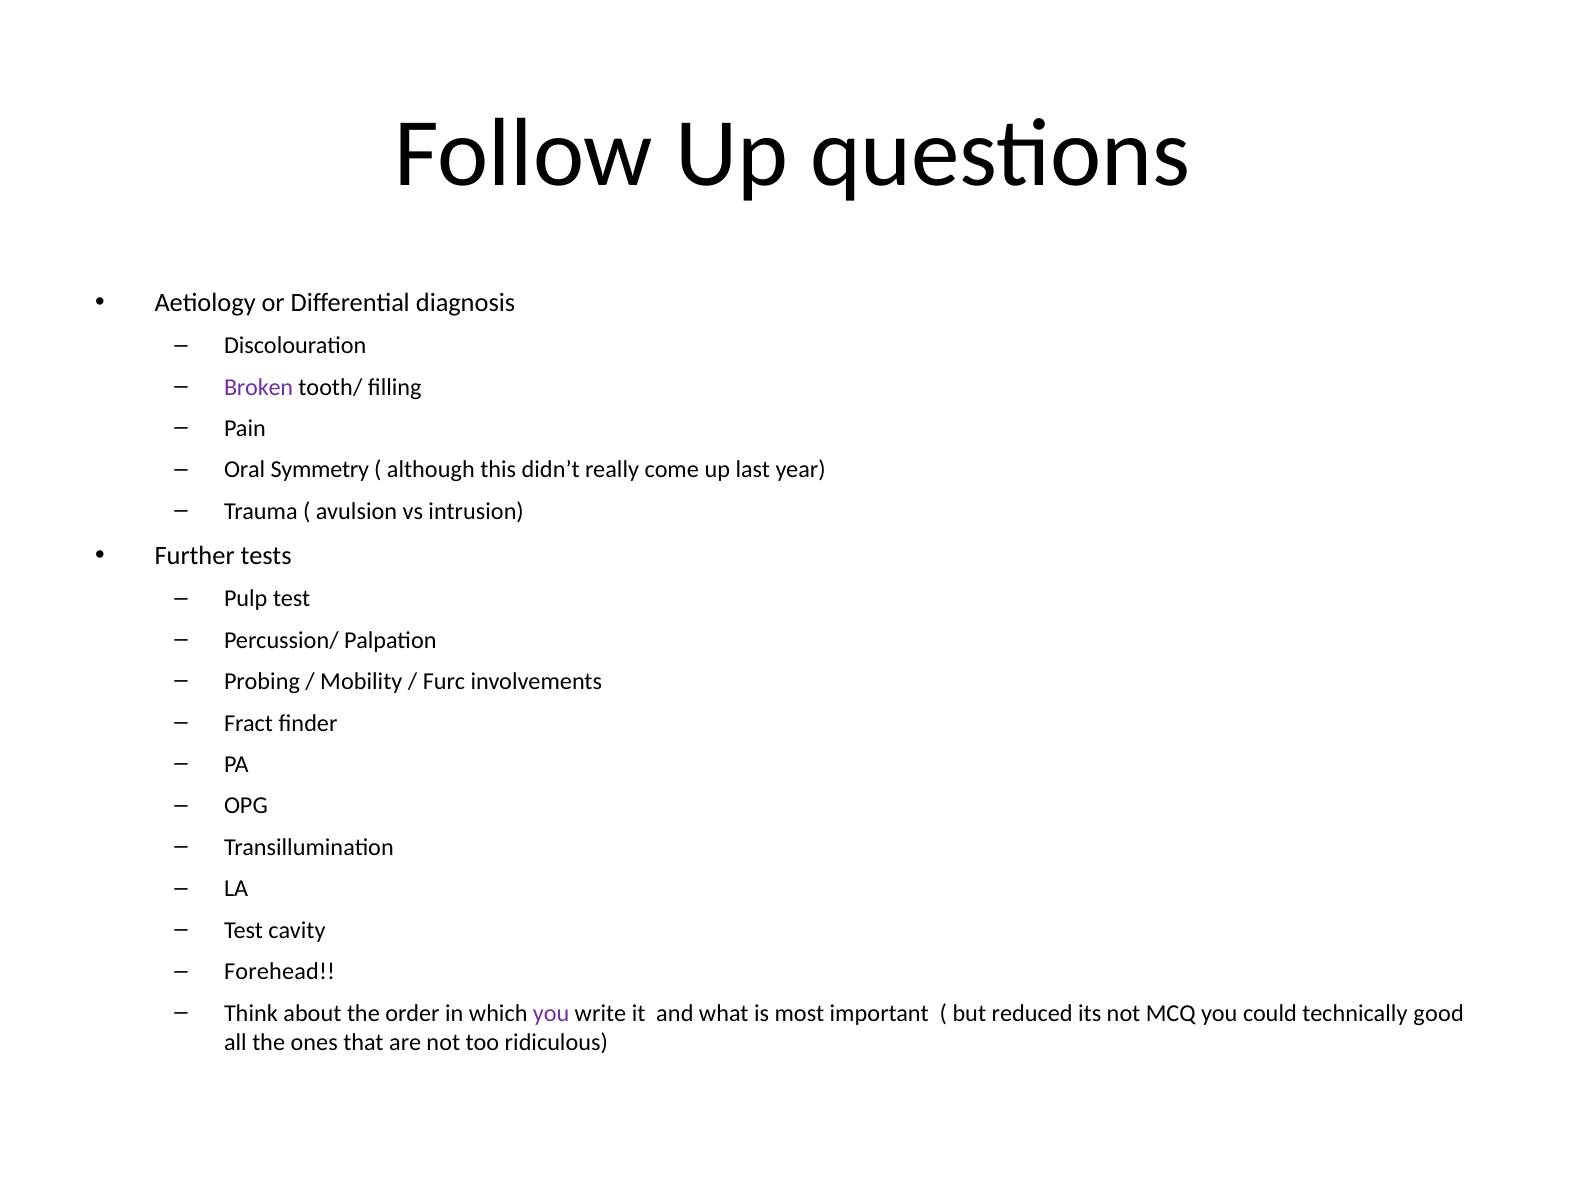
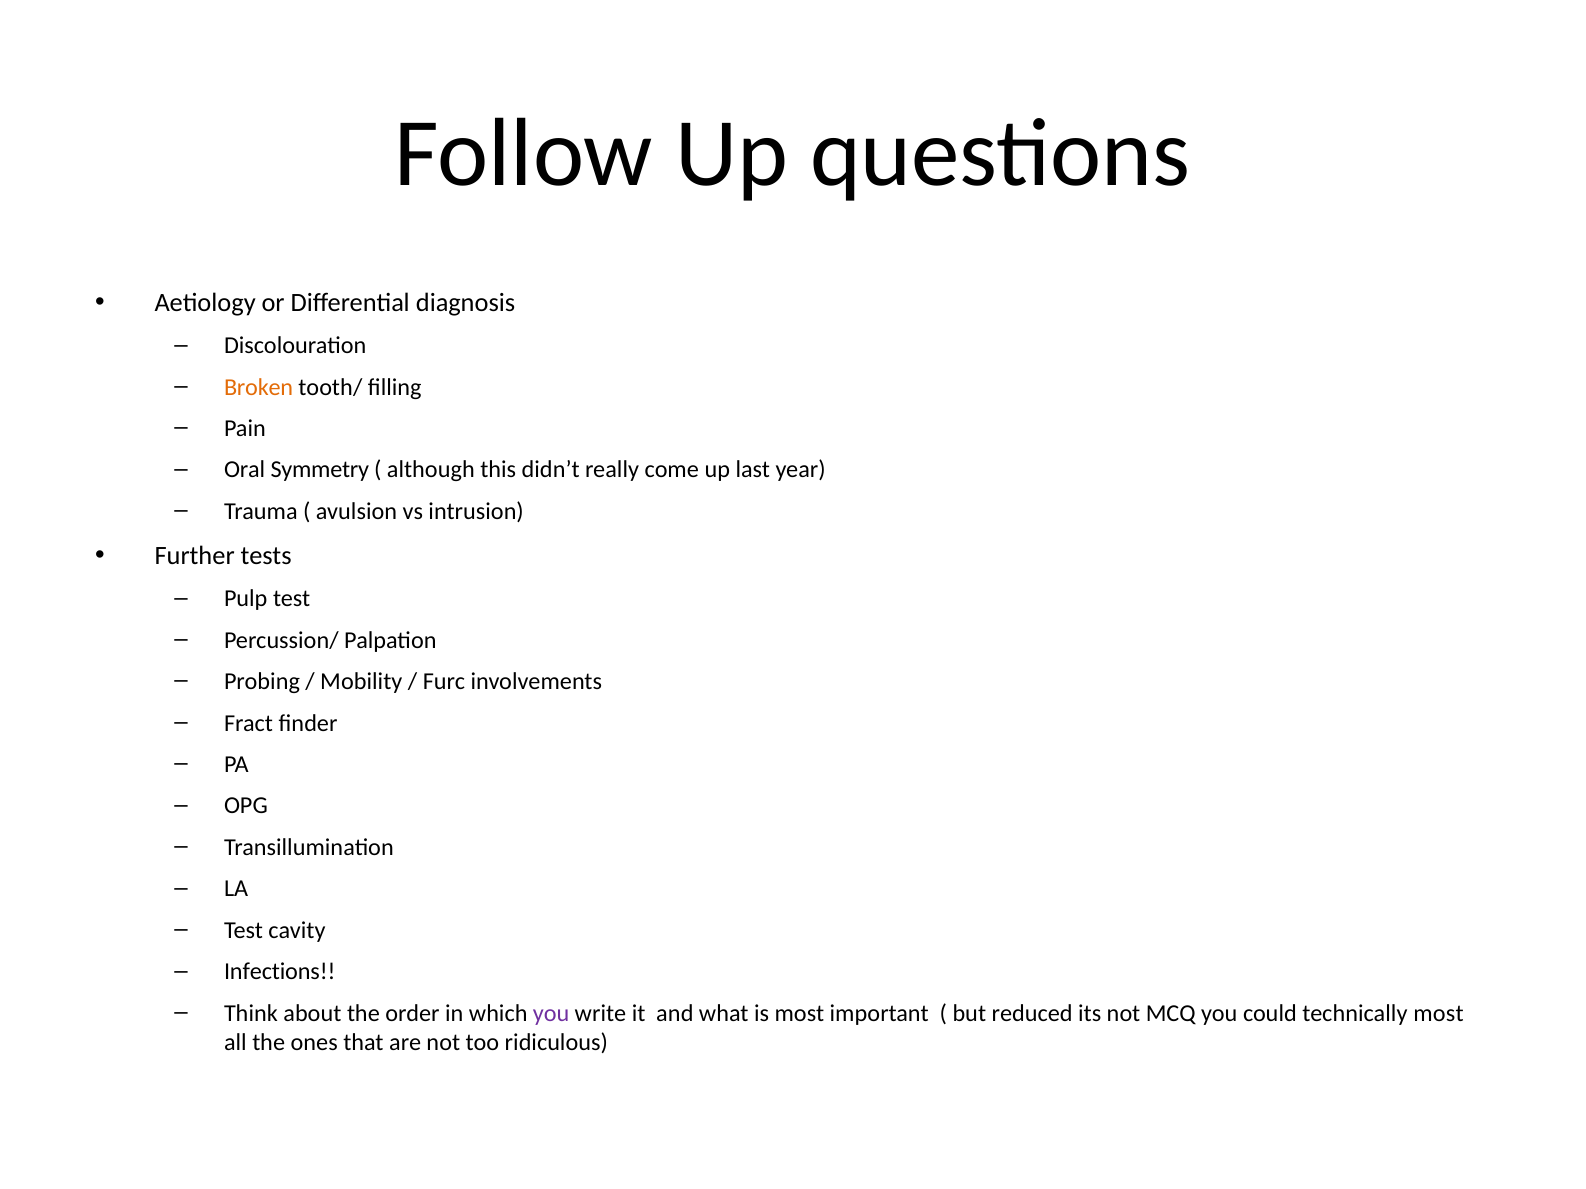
Broken colour: purple -> orange
Forehead: Forehead -> Infections
technically good: good -> most
